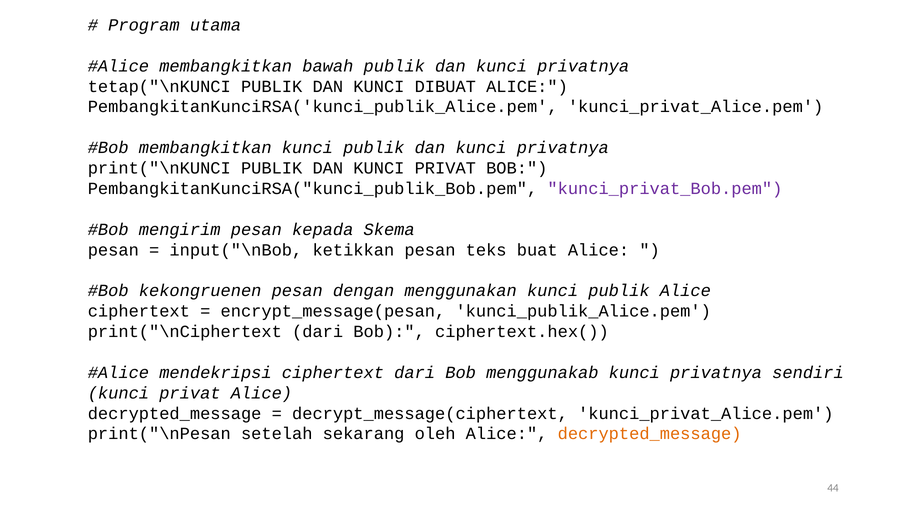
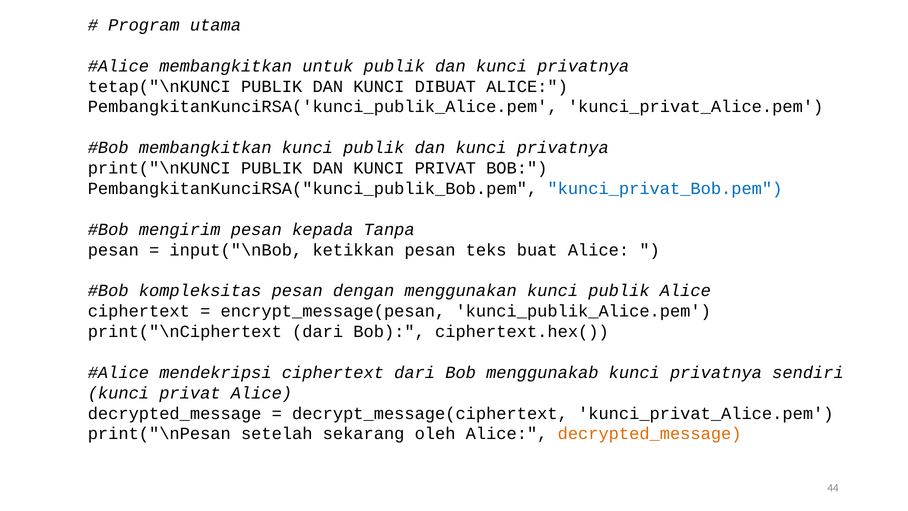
bawah: bawah -> untuk
kunci_privat_Bob.pem colour: purple -> blue
Skema: Skema -> Tanpa
kekongruenen: kekongruenen -> kompleksitas
